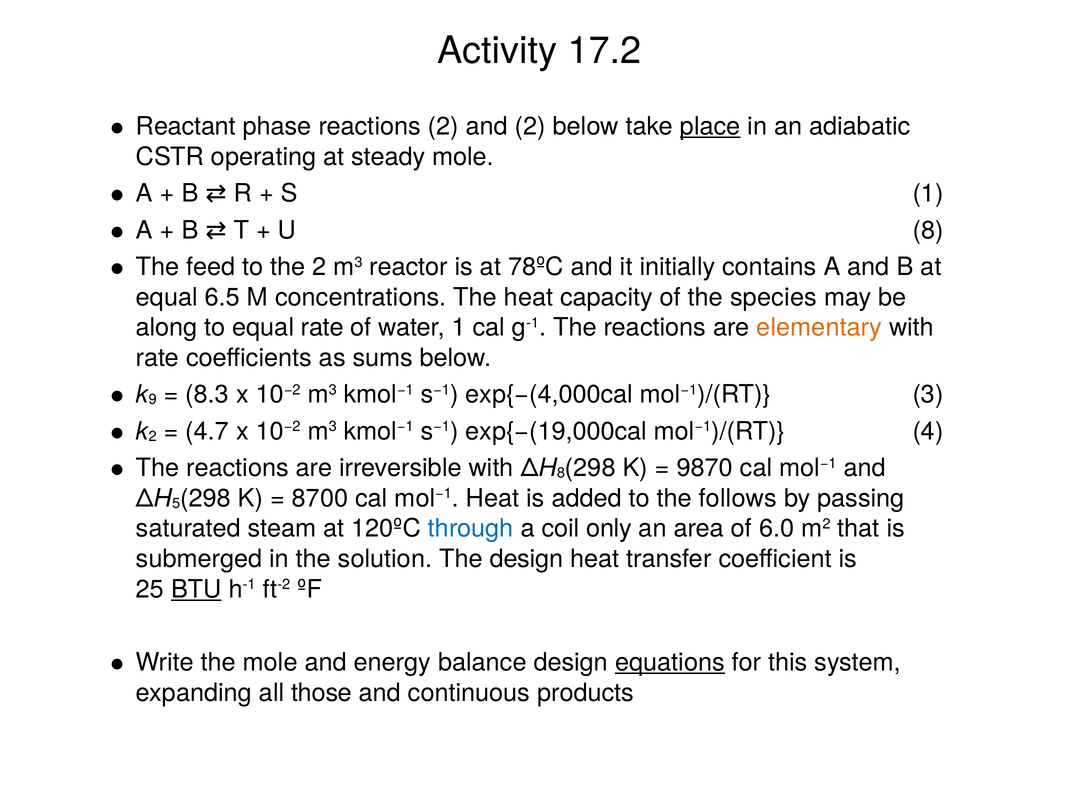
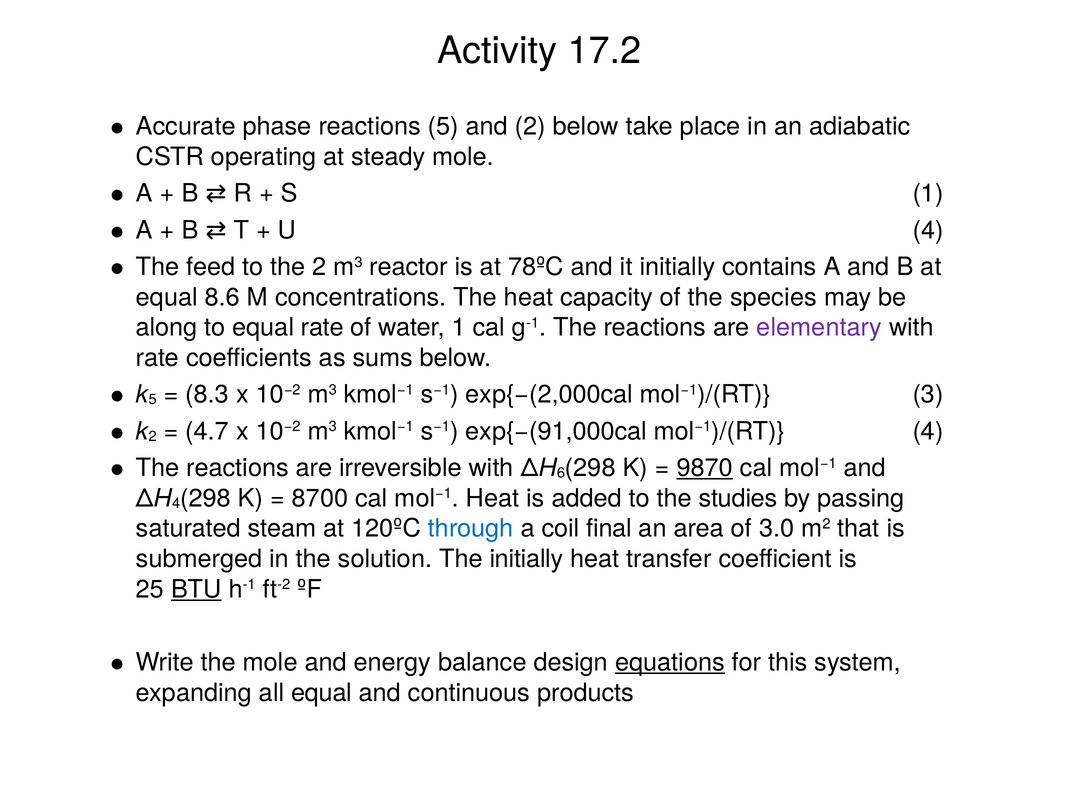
Reactant: Reactant -> Accurate
reactions 2: 2 -> 5
place underline: present -> none
8 at (928, 230): 8 -> 4
6.5: 6.5 -> 8.6
elementary colour: orange -> purple
k 9: 9 -> 5
exp{−(4,000cal: exp{−(4,000cal -> exp{−(2,000cal
exp{−(19,000cal: exp{−(19,000cal -> exp{−(91,000cal
8 at (561, 473): 8 -> 6
9870 underline: none -> present
5 at (176, 503): 5 -> 4
follows: follows -> studies
only: only -> final
6.0: 6.0 -> 3.0
The design: design -> initially
all those: those -> equal
